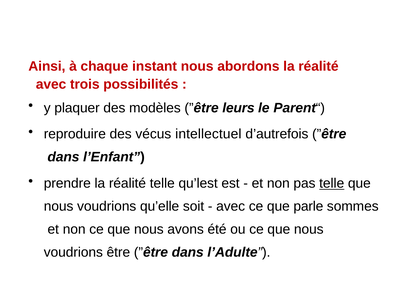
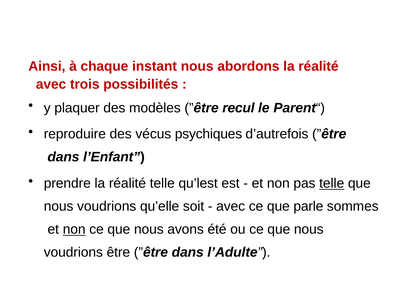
leurs: leurs -> recul
intellectuel: intellectuel -> psychiques
non at (74, 230) underline: none -> present
